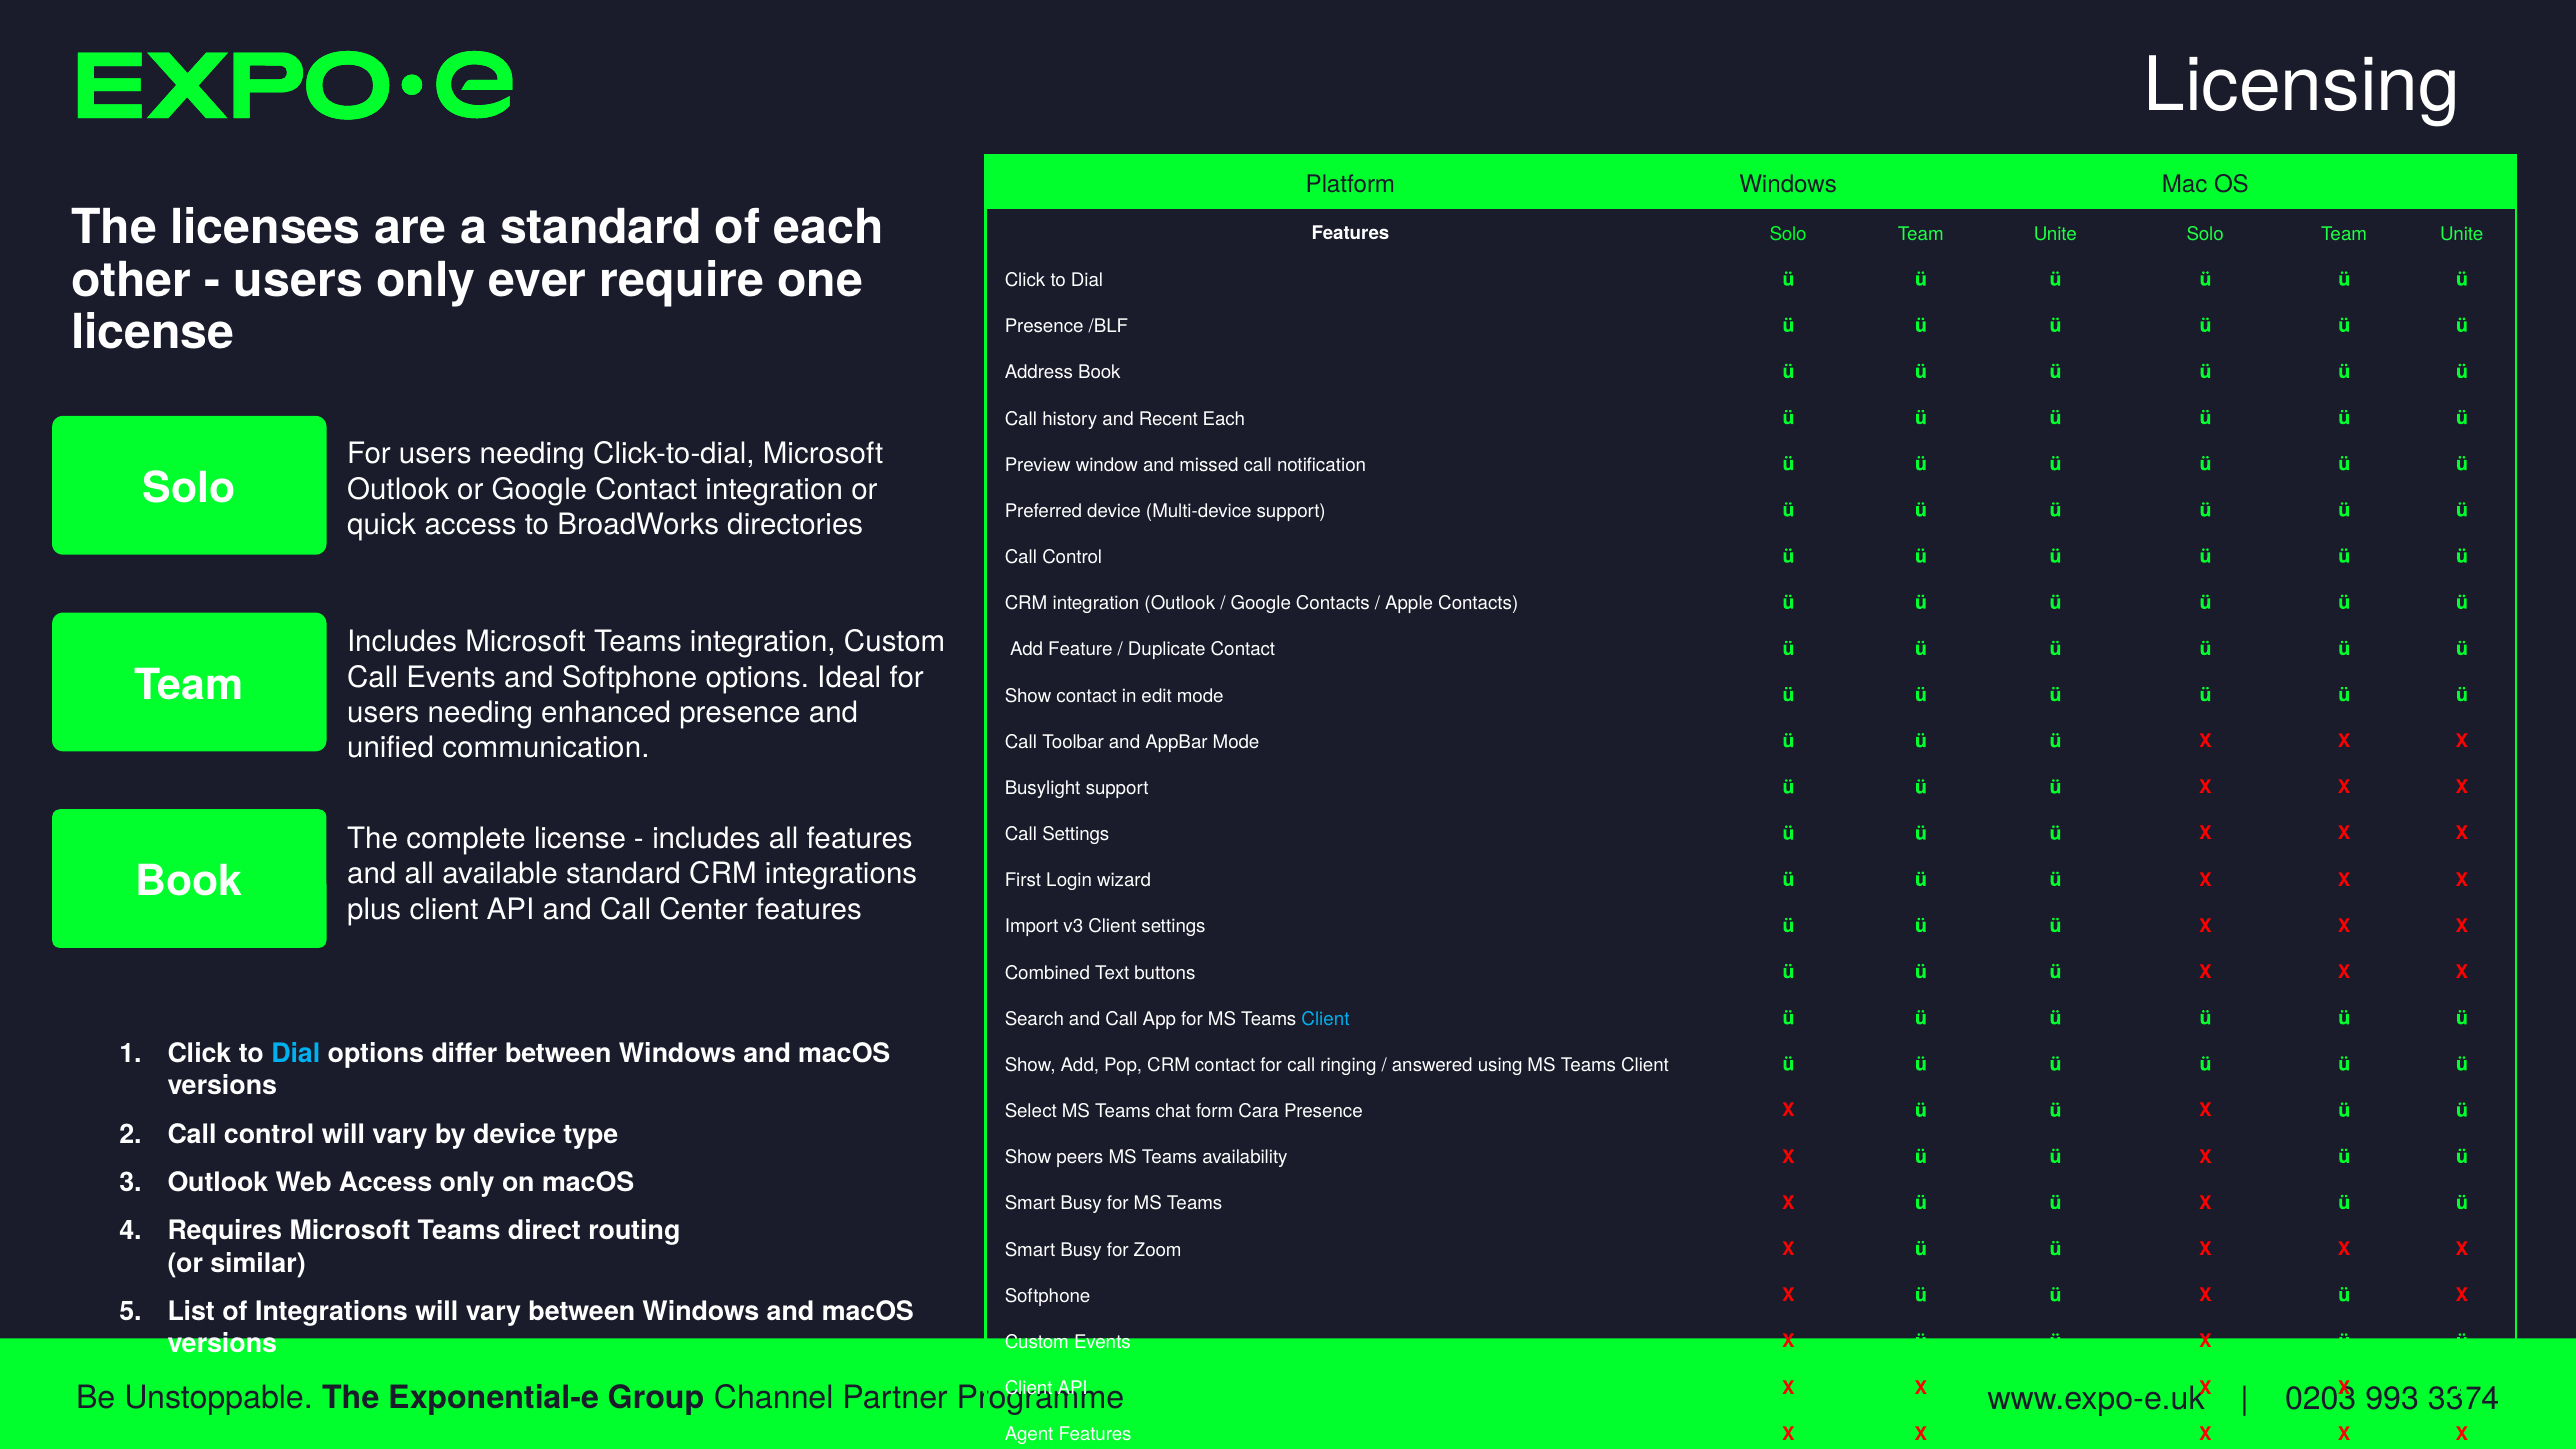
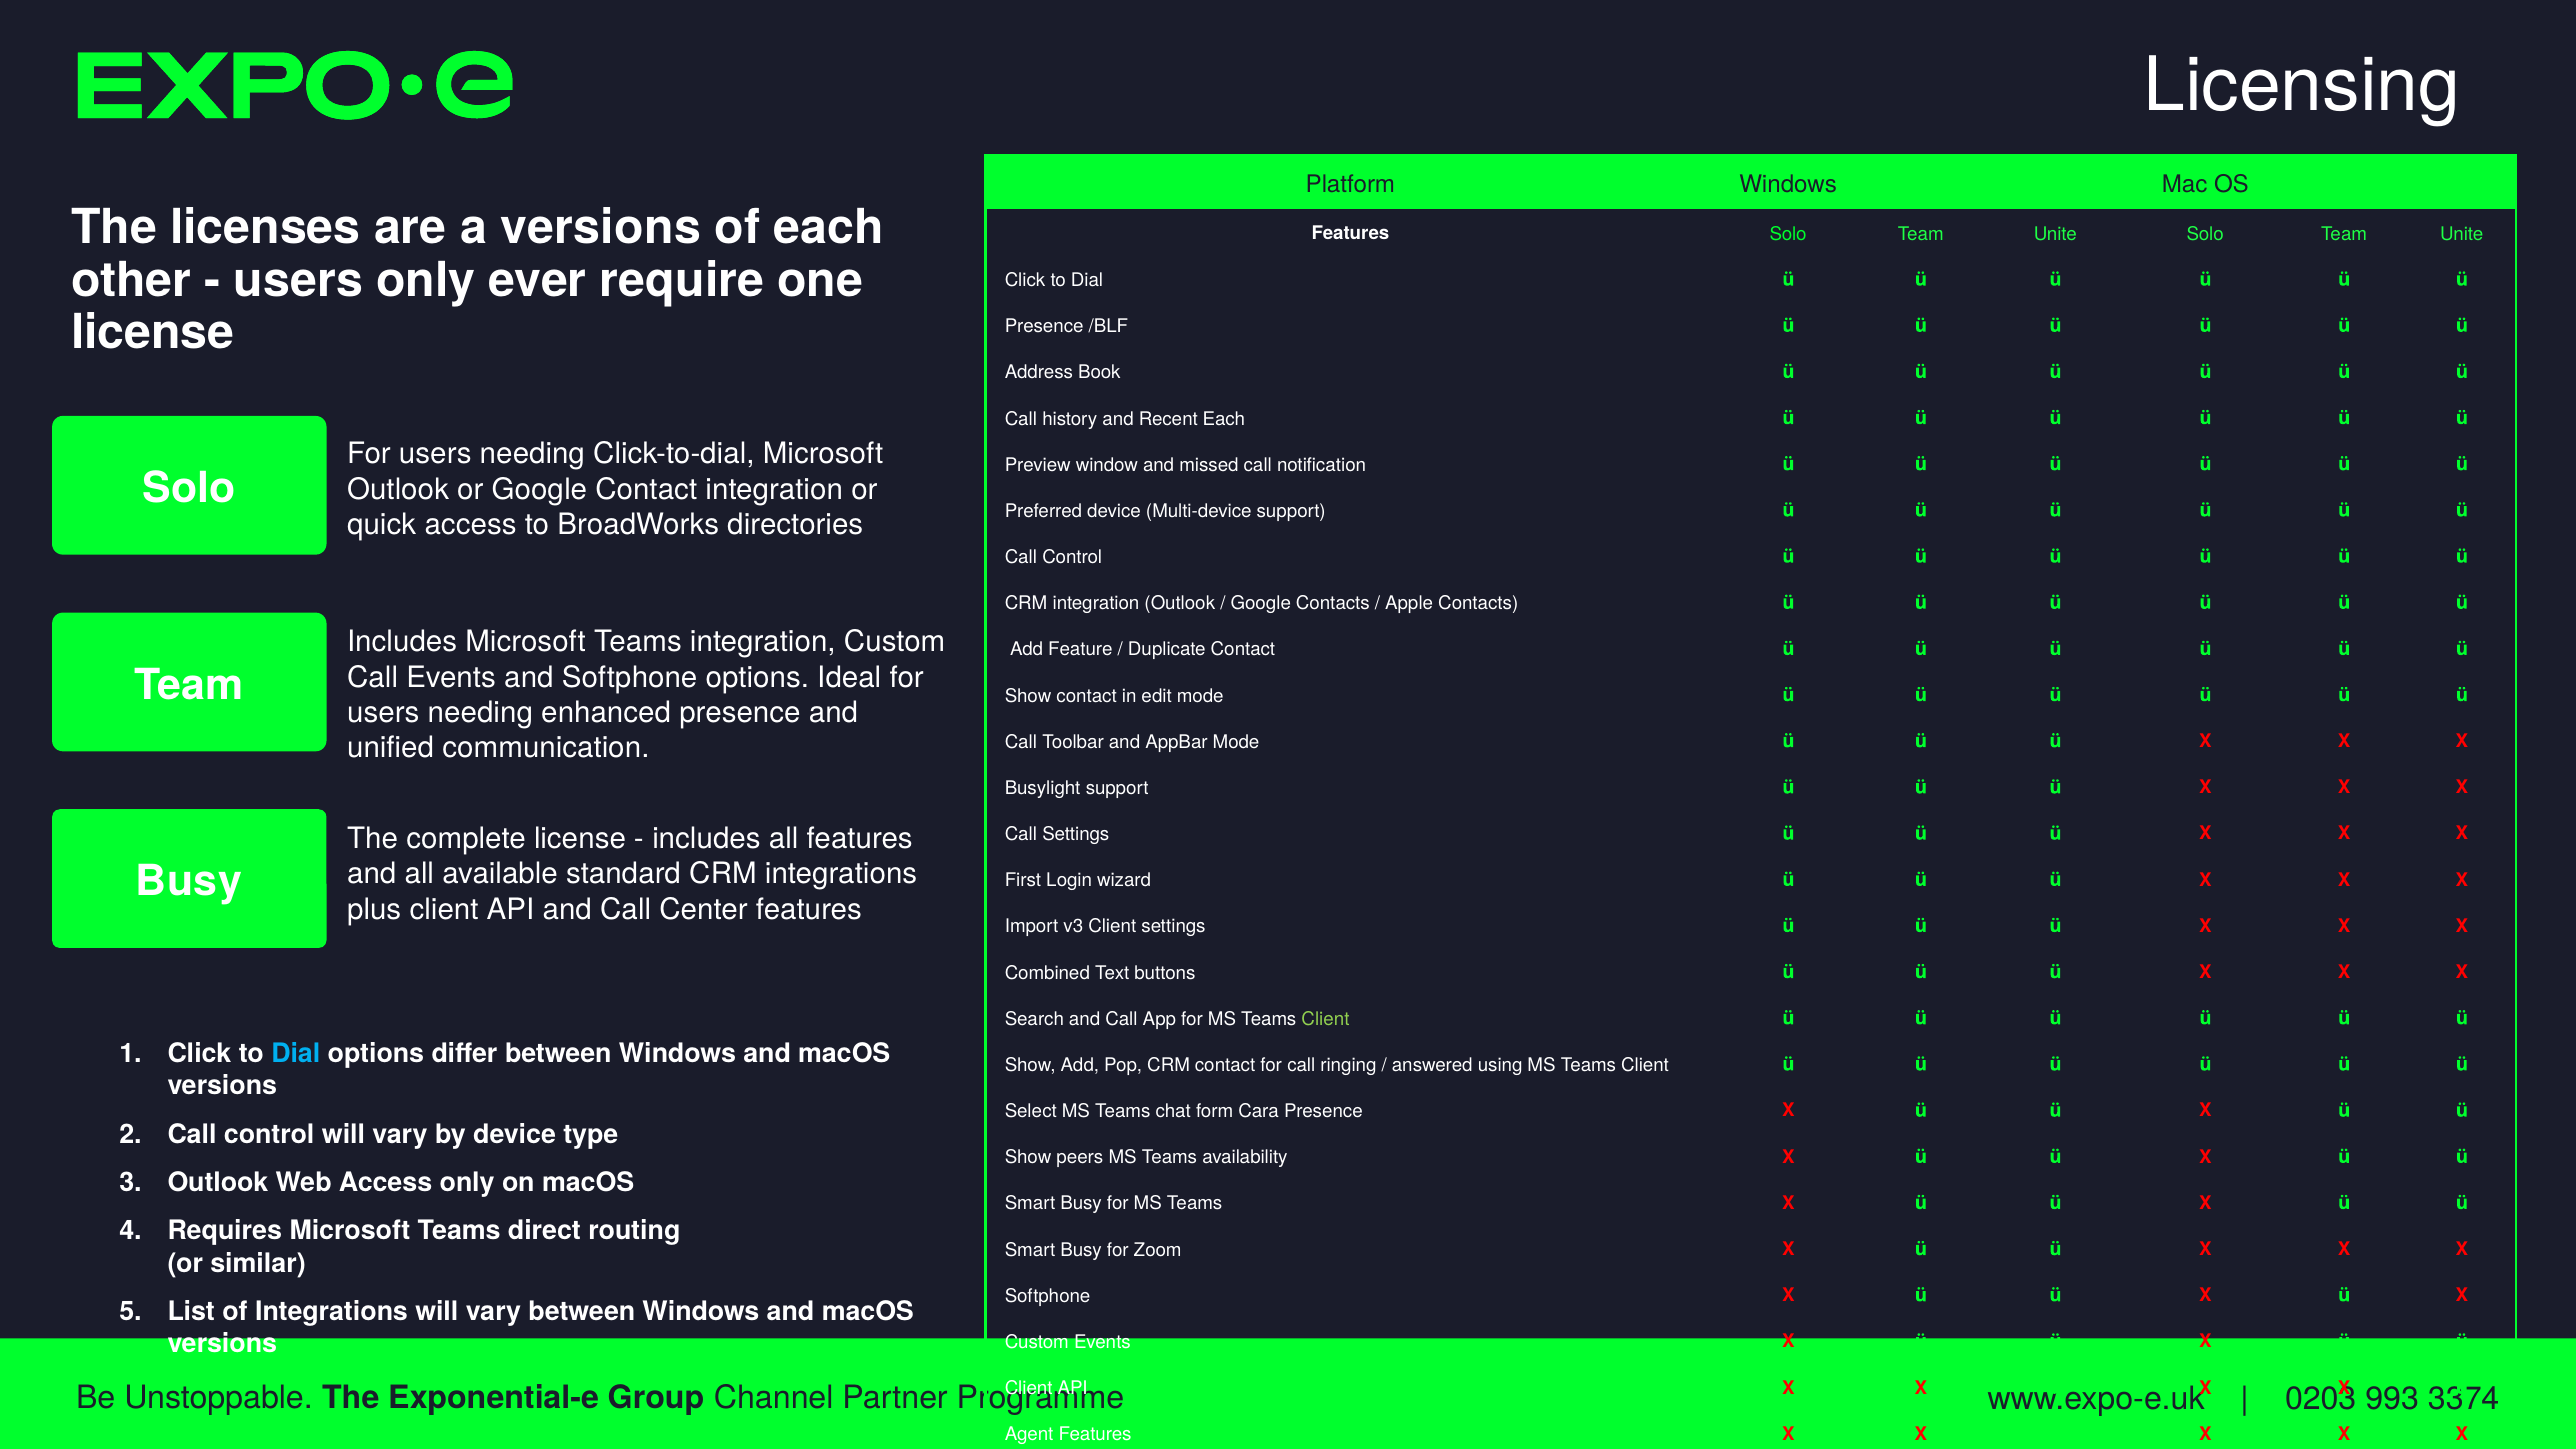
a standard: standard -> versions
Book at (189, 882): Book -> Busy
Client at (1325, 1019) colour: light blue -> light green
